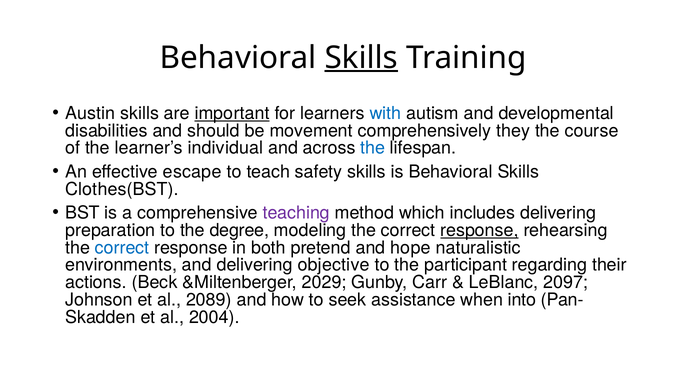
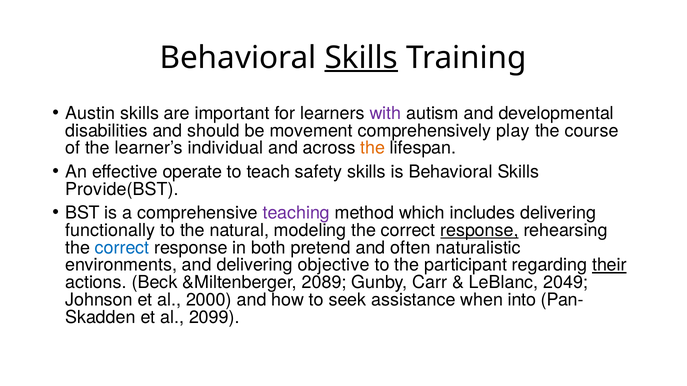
important underline: present -> none
with colour: blue -> purple
they: they -> play
the at (373, 148) colour: blue -> orange
escape: escape -> operate
Clothes(BST: Clothes(BST -> Provide(BST
preparation: preparation -> functionally
degree: degree -> natural
hope: hope -> often
their underline: none -> present
2029: 2029 -> 2089
2097: 2097 -> 2049
2089: 2089 -> 2000
2004: 2004 -> 2099
